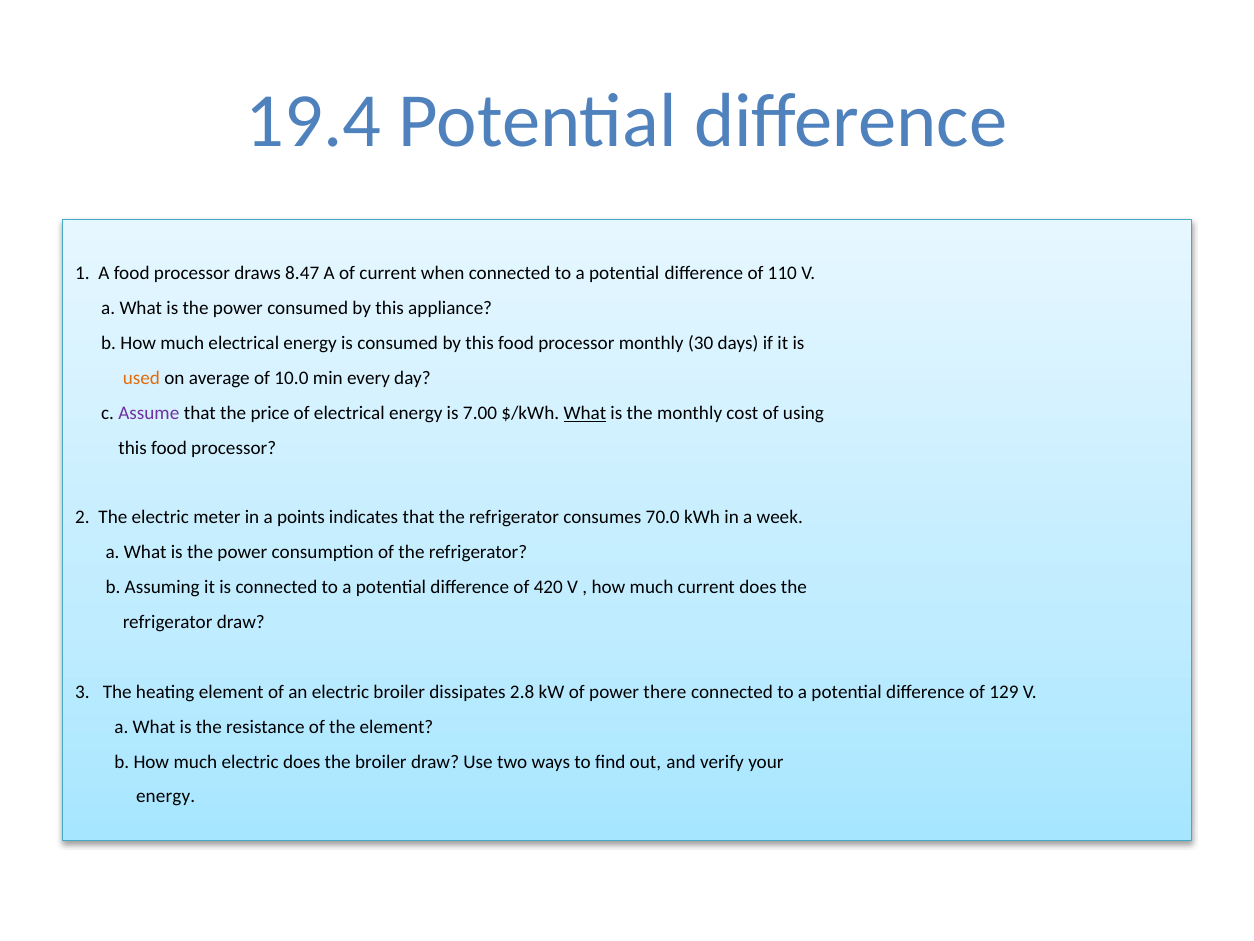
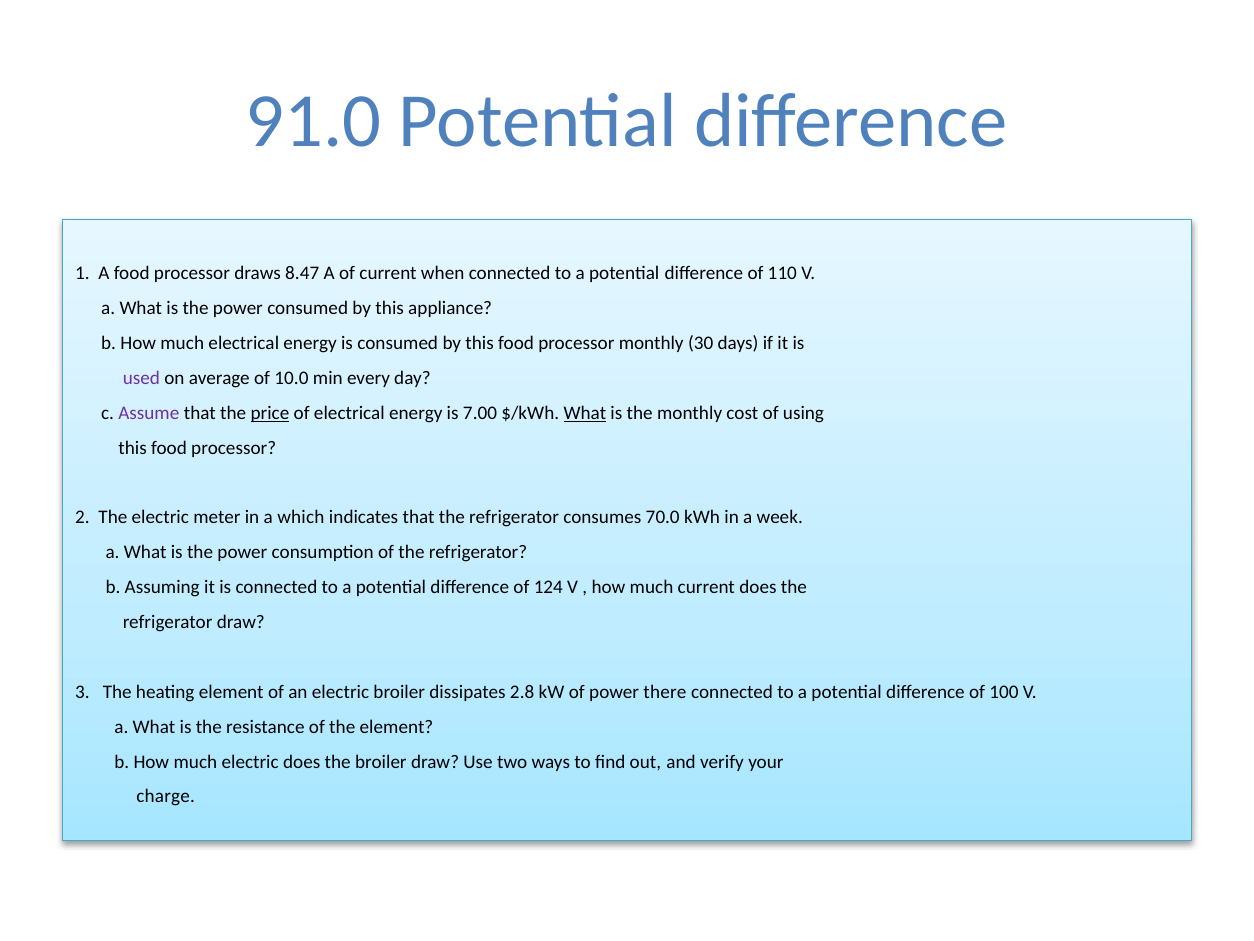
19.4: 19.4 -> 91.0
used colour: orange -> purple
price underline: none -> present
points: points -> which
420: 420 -> 124
129: 129 -> 100
energy at (166, 796): energy -> charge
